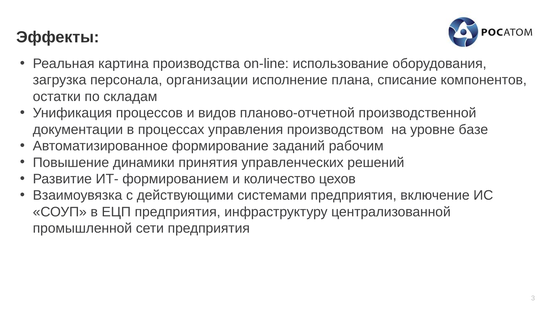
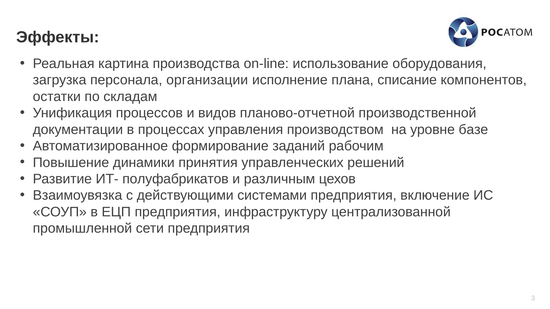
формированием: формированием -> полуфабрикатов
количество: количество -> различным
